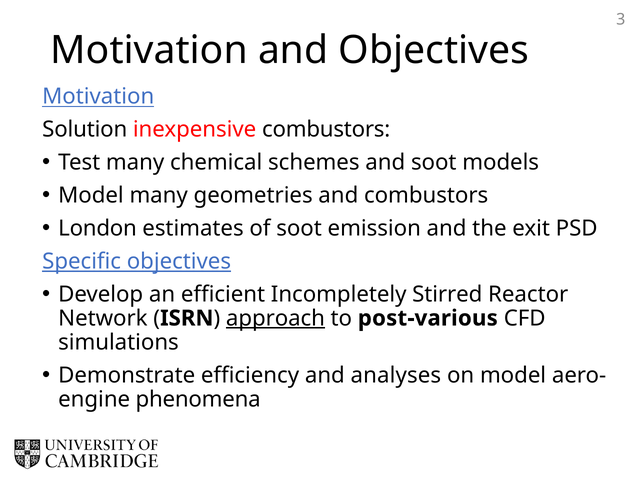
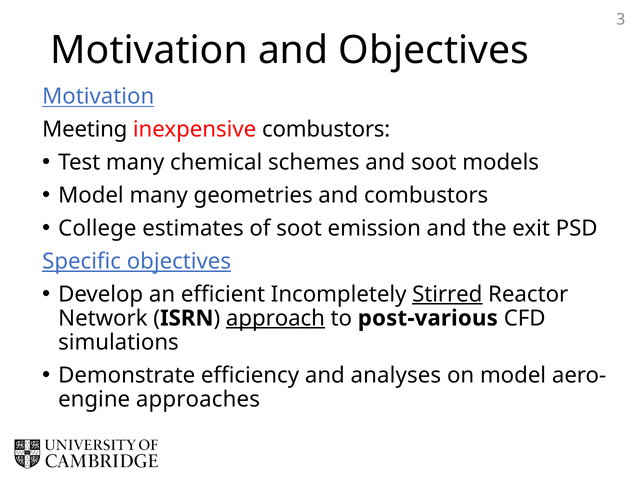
Solution: Solution -> Meeting
London: London -> College
Stirred underline: none -> present
phenomena: phenomena -> approaches
